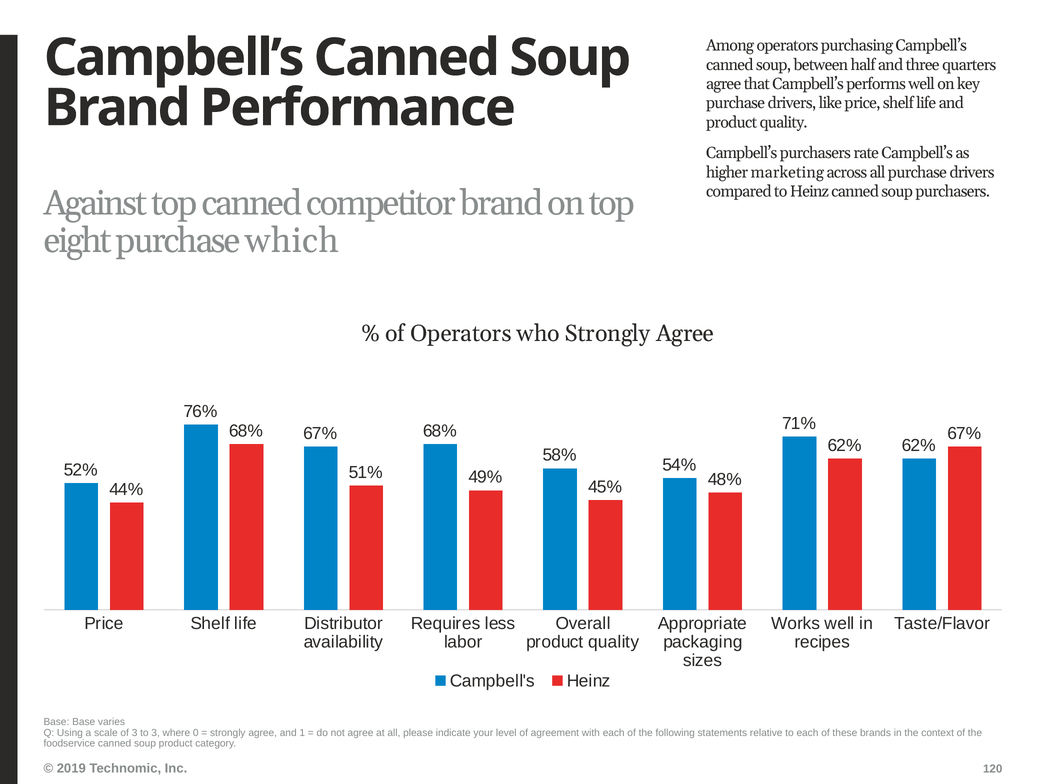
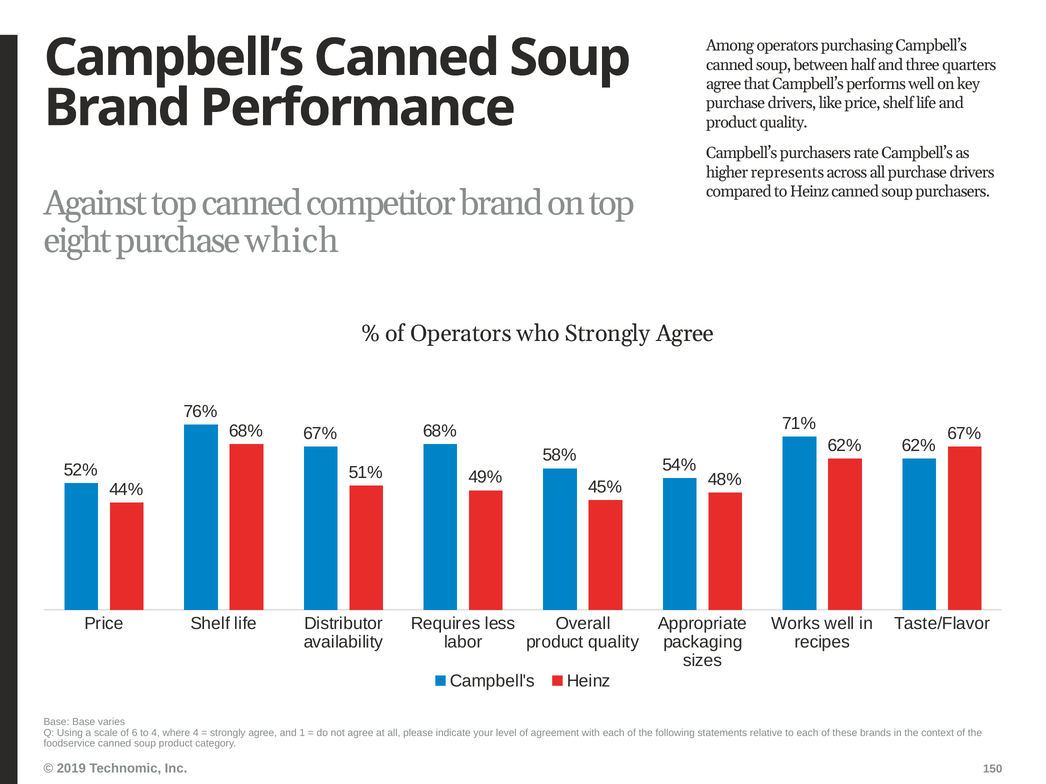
marketing: marketing -> represents
of 3: 3 -> 6
to 3: 3 -> 4
where 0: 0 -> 4
120: 120 -> 150
